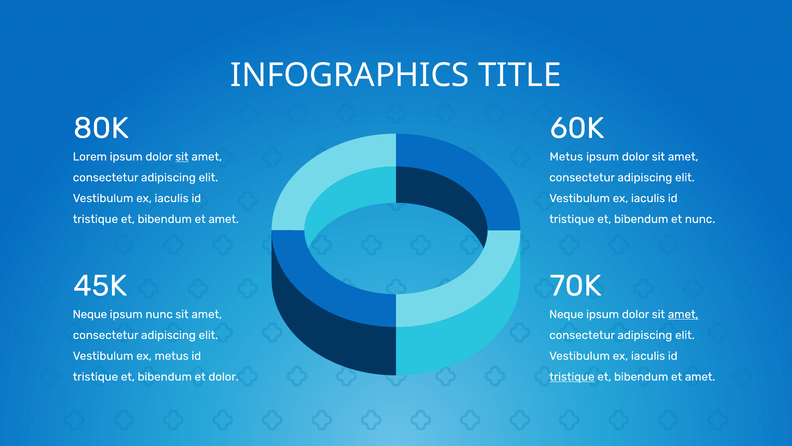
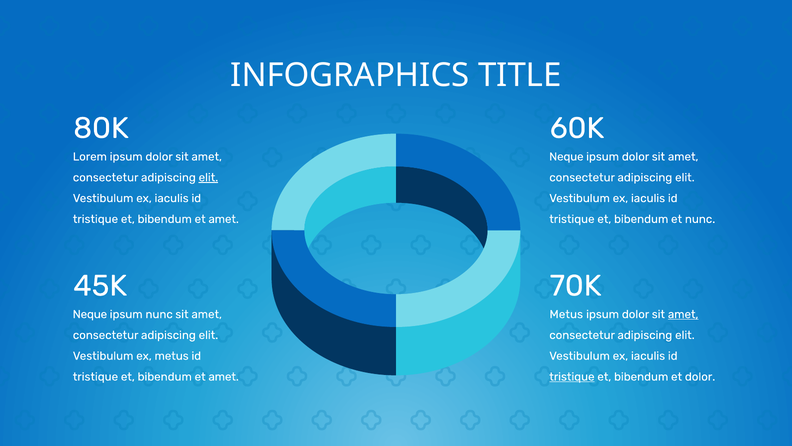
sit at (182, 156) underline: present -> none
Metus at (566, 156): Metus -> Neque
elit at (208, 177) underline: none -> present
Neque at (566, 314): Neque -> Metus
dolor at (224, 376): dolor -> amet
amet at (700, 376): amet -> dolor
